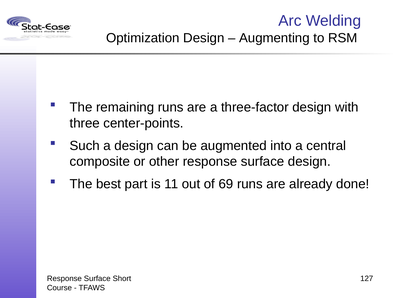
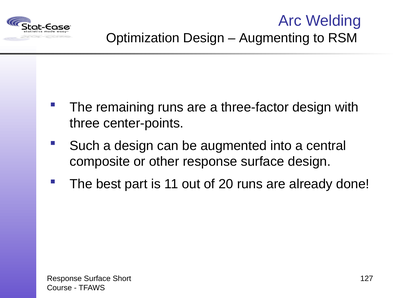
69: 69 -> 20
